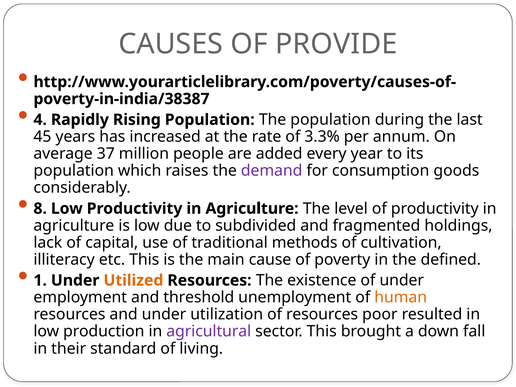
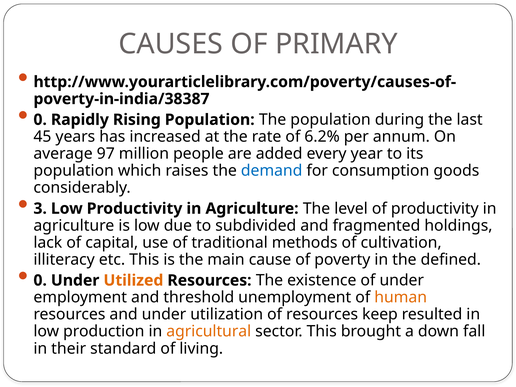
PROVIDE: PROVIDE -> PRIMARY
4 at (40, 120): 4 -> 0
3.3%: 3.3% -> 6.2%
37: 37 -> 97
demand colour: purple -> blue
8: 8 -> 3
1 at (40, 280): 1 -> 0
poor: poor -> keep
agricultural colour: purple -> orange
